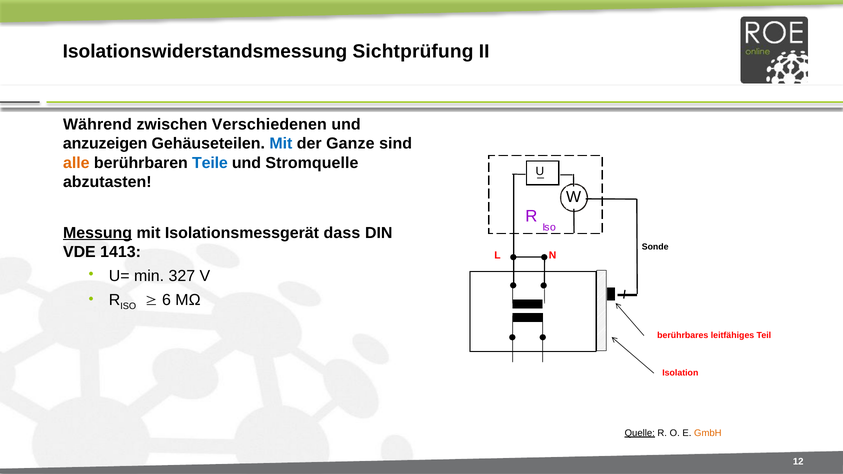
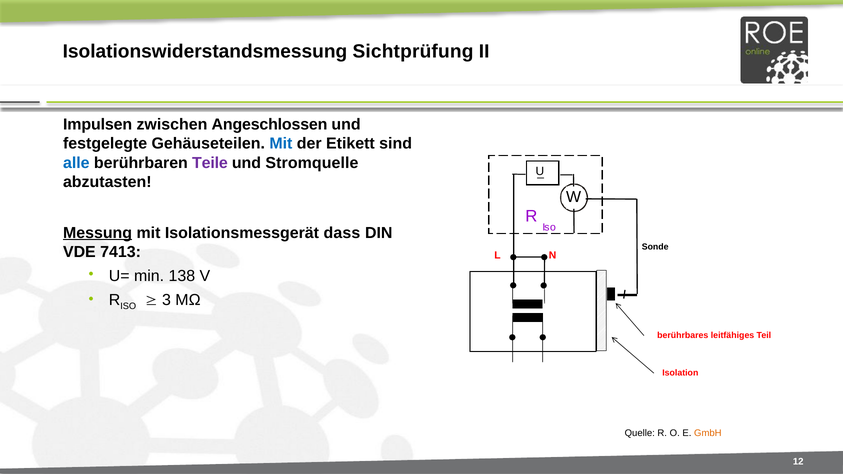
Während: Während -> Impulsen
Verschiedenen: Verschiedenen -> Angeschlossen
anzuzeigen: anzuzeigen -> festgelegte
Ganze: Ganze -> Etikett
alle colour: orange -> blue
Teile colour: blue -> purple
1413: 1413 -> 7413
327: 327 -> 138
6: 6 -> 3
Quelle underline: present -> none
